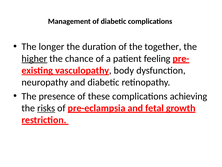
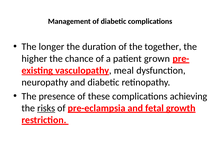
higher underline: present -> none
feeling: feeling -> grown
body: body -> meal
